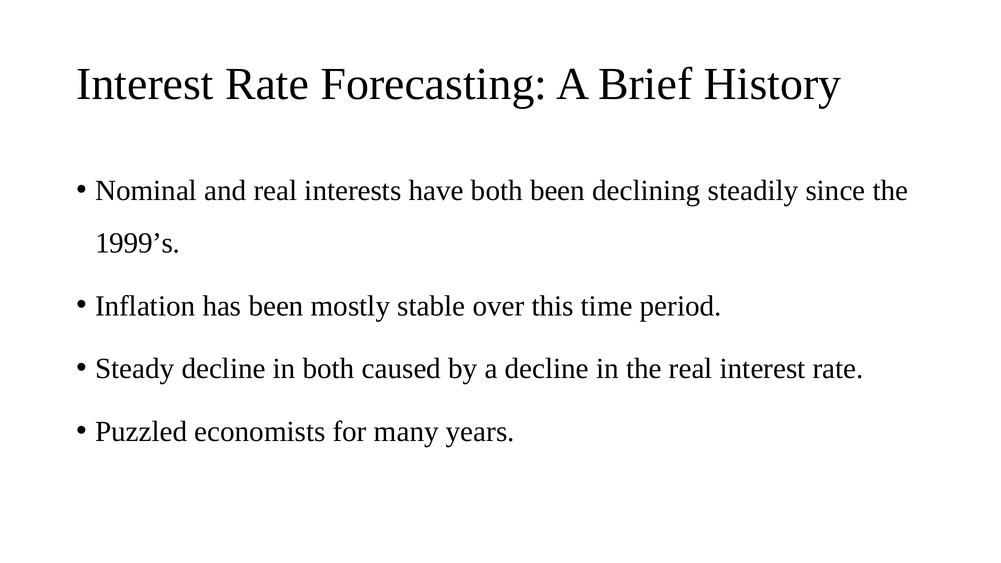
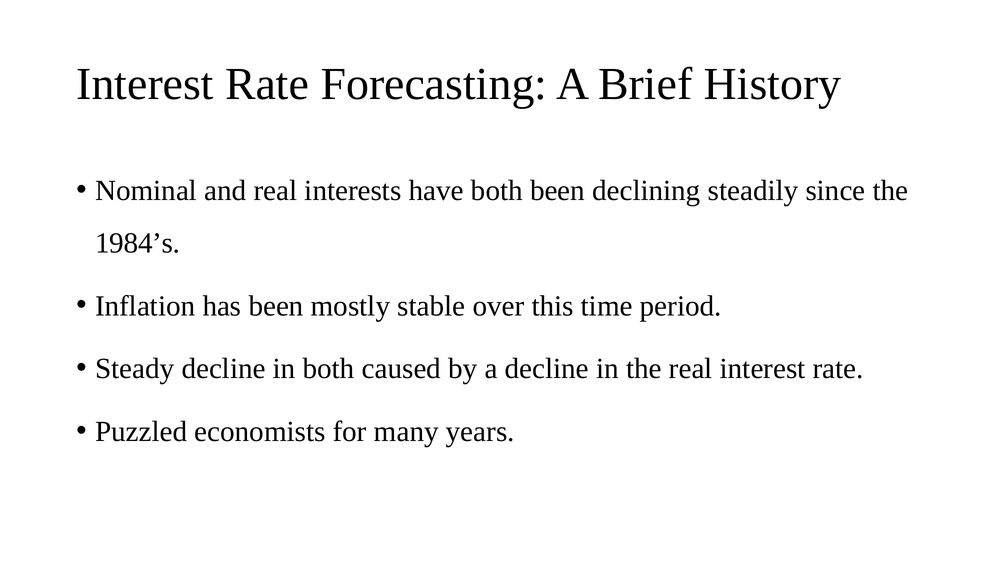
1999’s: 1999’s -> 1984’s
